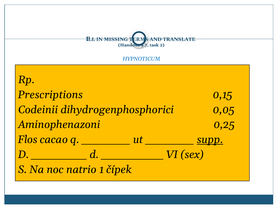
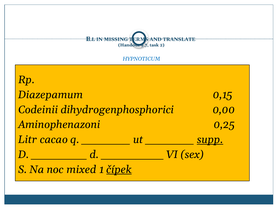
Prescriptions: Prescriptions -> Diazepamum
0,05: 0,05 -> 0,00
Flos: Flos -> Litr
natrio: natrio -> mixed
čípek underline: none -> present
